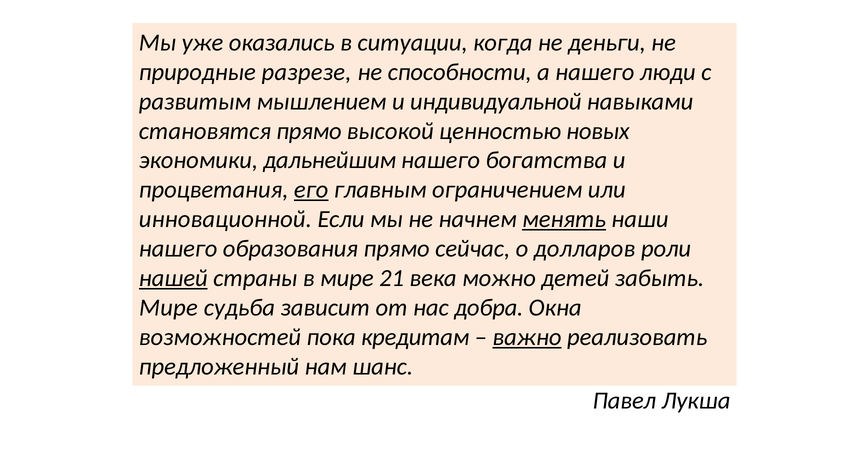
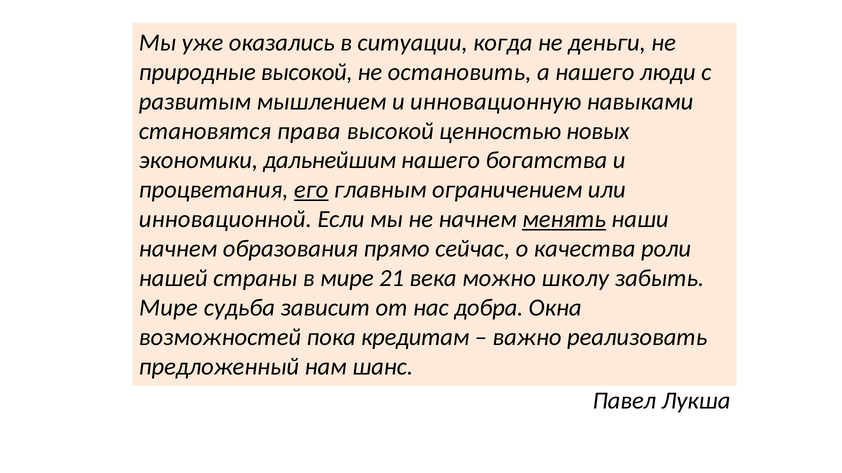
природные разрезе: разрезе -> высокой
способности: способности -> остановить
индивидуальной: индивидуальной -> инновационную
становятся прямо: прямо -> права
нашего at (178, 249): нашего -> начнем
долларов: долларов -> качества
нашей underline: present -> none
детей: детей -> школу
важно underline: present -> none
